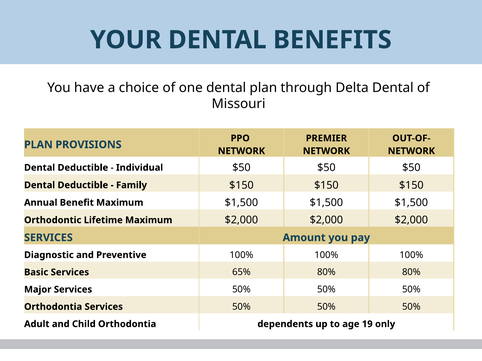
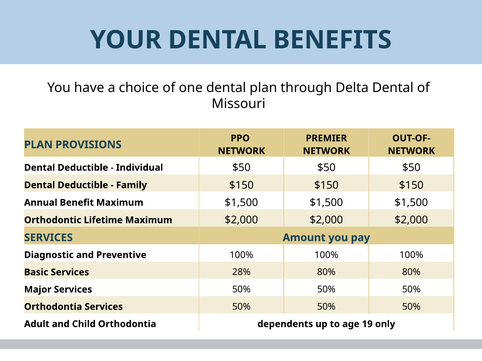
65%: 65% -> 28%
